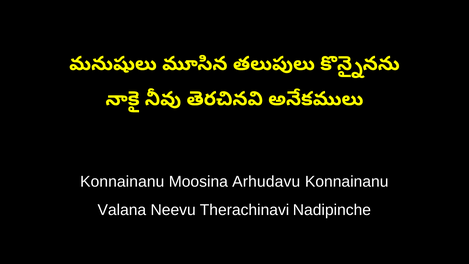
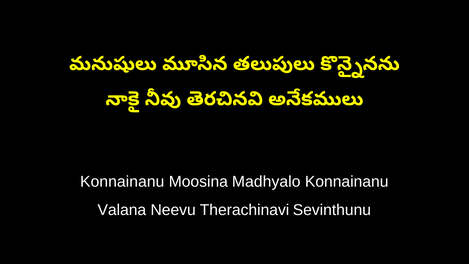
Arhudavu: Arhudavu -> Madhyalo
Nadipinche: Nadipinche -> Sevinthunu
